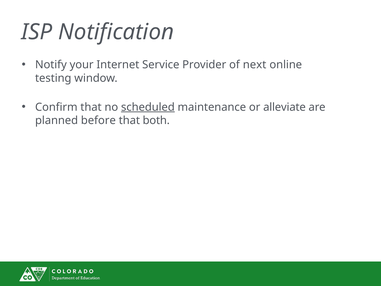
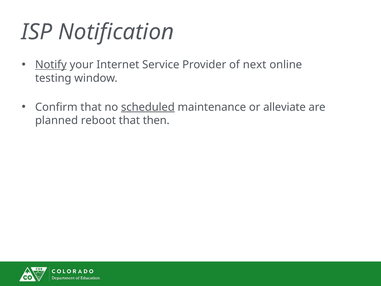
Notify underline: none -> present
before: before -> reboot
both: both -> then
